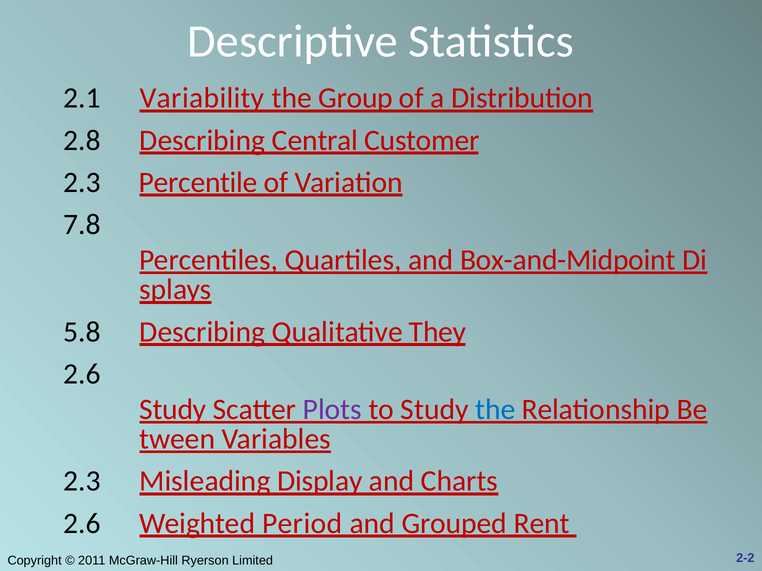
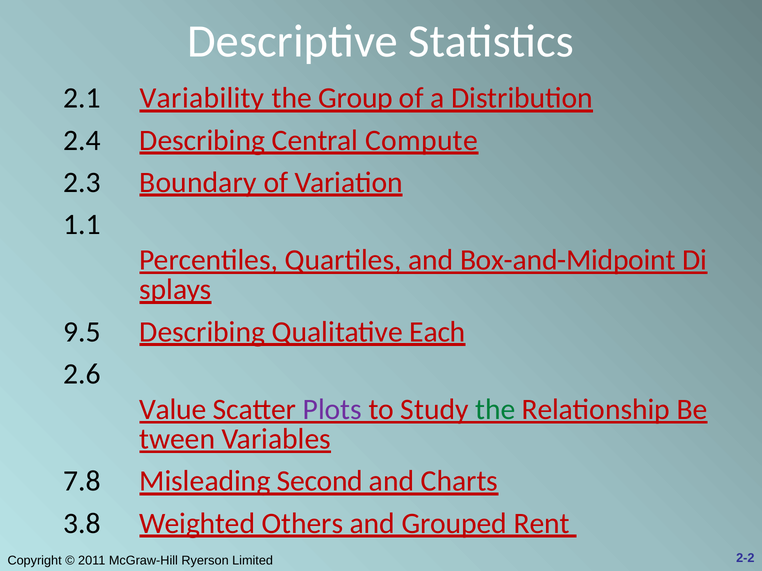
2.8: 2.8 -> 2.4
Customer: Customer -> Compute
Percentile: Percentile -> Boundary
7.8: 7.8 -> 1.1
5.8: 5.8 -> 9.5
They: They -> Each
Study at (173, 410): Study -> Value
the at (495, 410) colour: blue -> green
2.3 at (82, 482): 2.3 -> 7.8
Display: Display -> Second
2.6 at (82, 524): 2.6 -> 3.8
Period: Period -> Others
